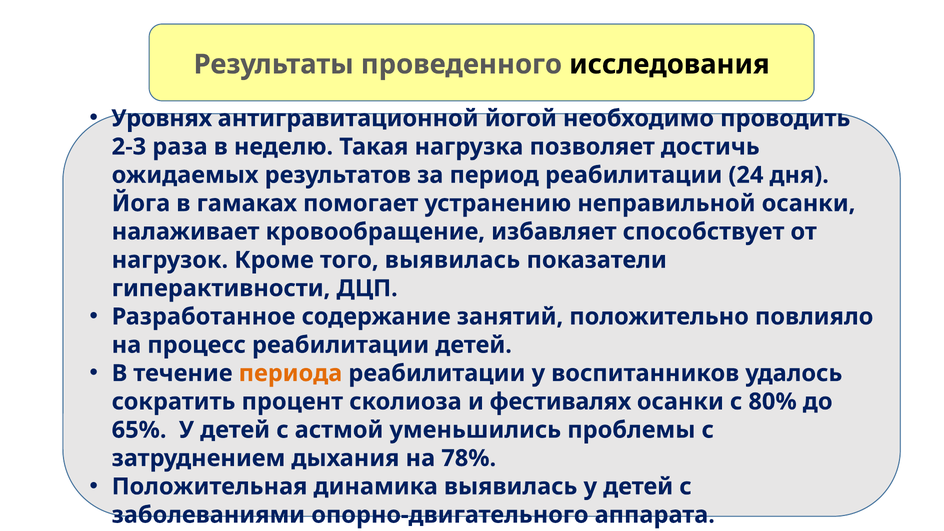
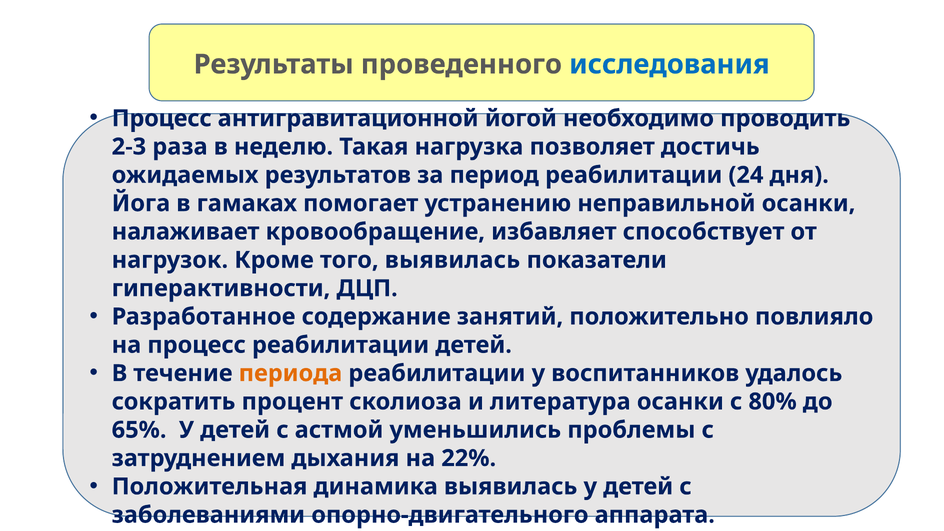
исследования colour: black -> blue
Уровнях at (162, 118): Уровнях -> Процесс
фестивалях: фестивалях -> литература
78%: 78% -> 22%
